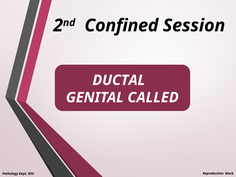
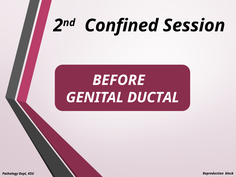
DUCTAL: DUCTAL -> BEFORE
CALLED: CALLED -> DUCTAL
